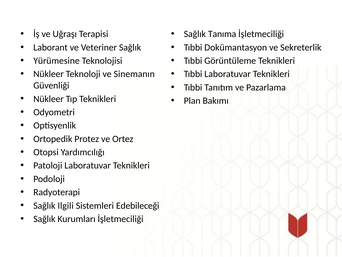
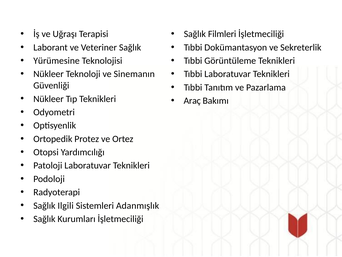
Tanıma: Tanıma -> Filmleri
Plan: Plan -> Araç
Edebileceği: Edebileceği -> Adanmışlık
